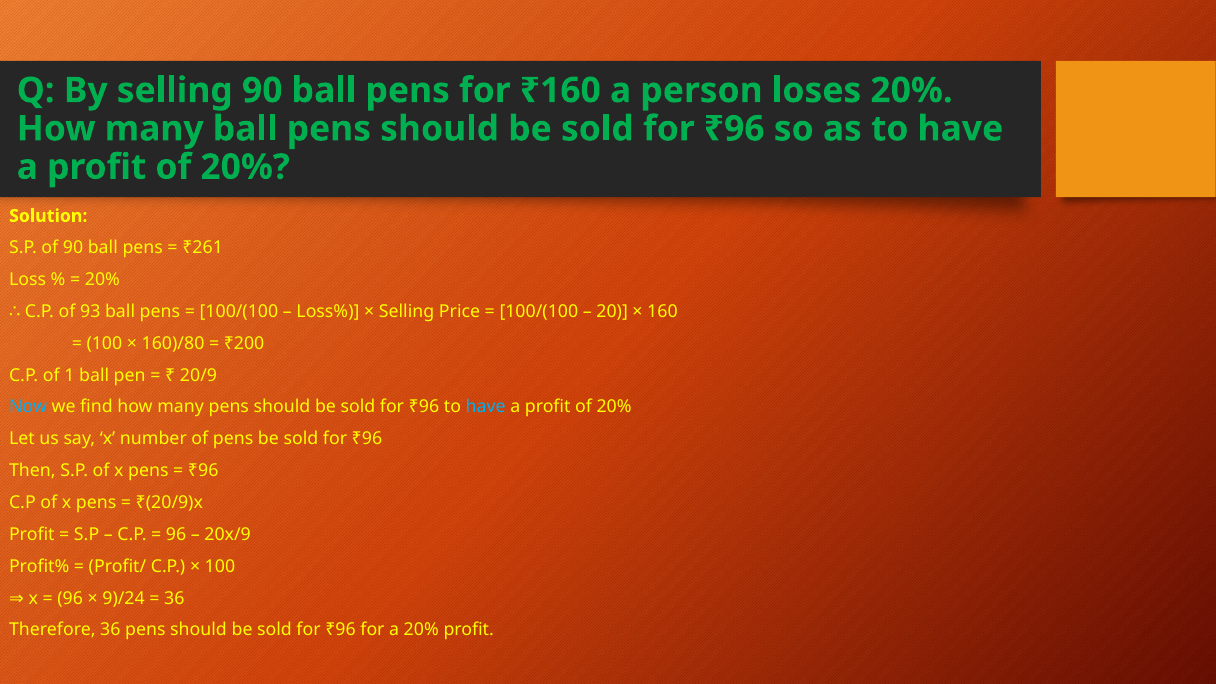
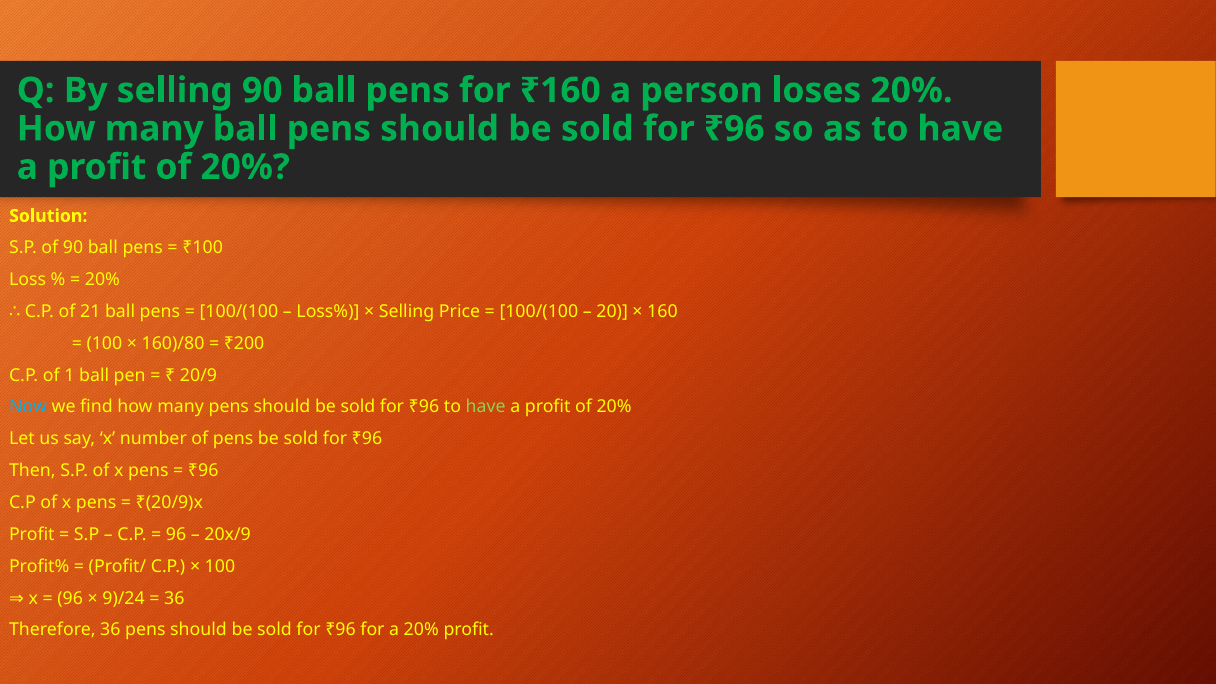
₹261: ₹261 -> ₹100
93: 93 -> 21
have at (486, 407) colour: light blue -> light green
